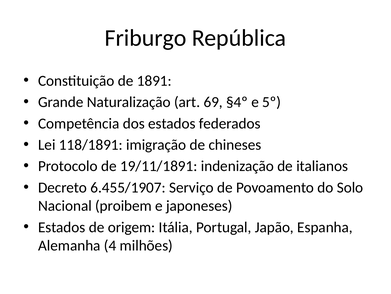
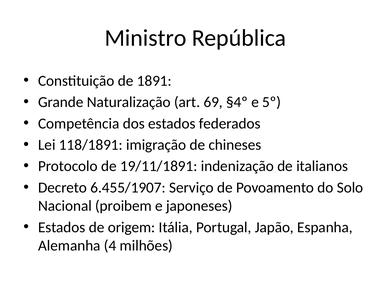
Friburgo: Friburgo -> Ministro
